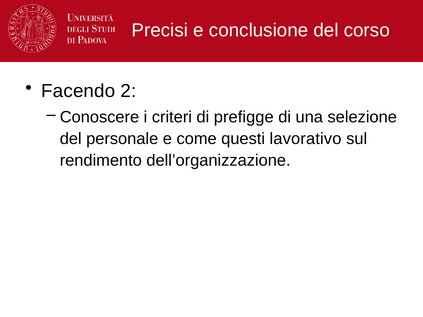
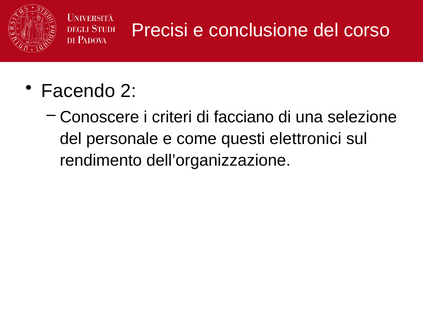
prefigge: prefigge -> facciano
lavorativo: lavorativo -> elettronici
